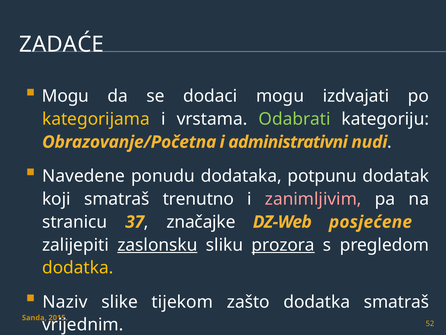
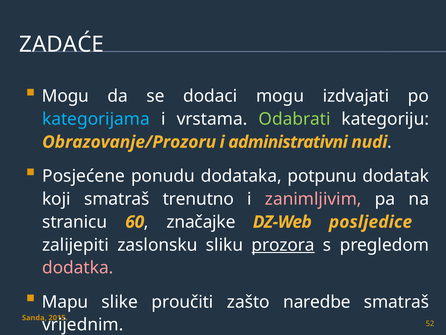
kategorijama colour: yellow -> light blue
Obrazovanje/Početna: Obrazovanje/Početna -> Obrazovanje/Prozoru
Navedene: Navedene -> Posjećene
37: 37 -> 60
posjećene: posjećene -> posljedice
zaslonsku underline: present -> none
dodatka at (78, 267) colour: yellow -> pink
Naziv: Naziv -> Mapu
tijekom: tijekom -> proučiti
zašto dodatka: dodatka -> naredbe
